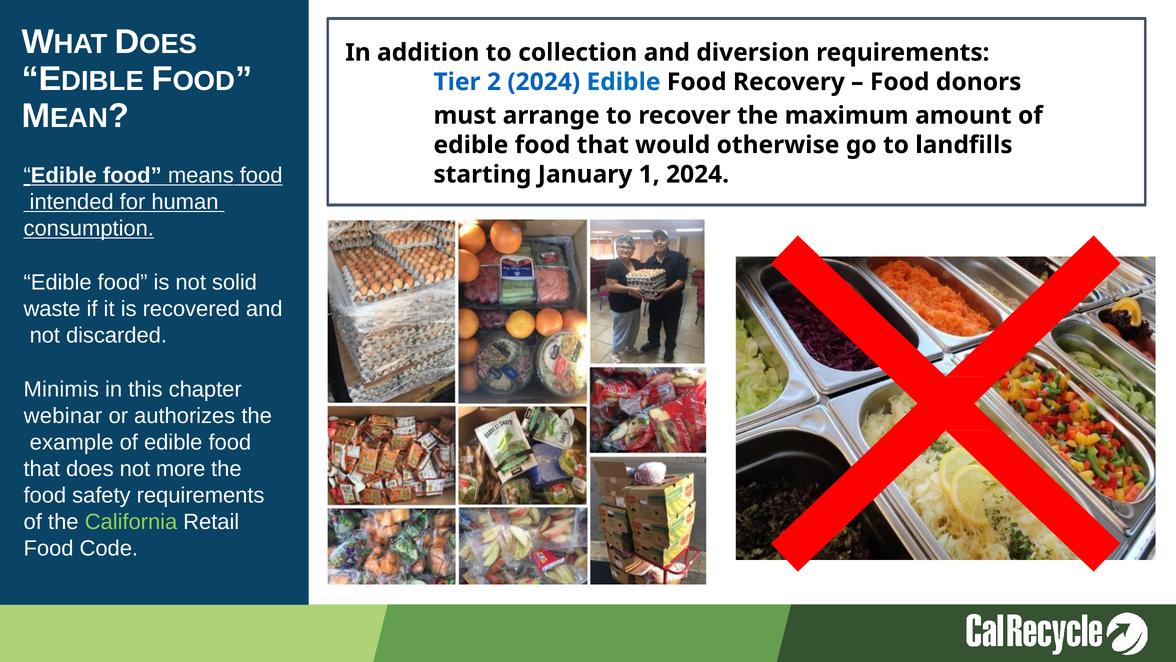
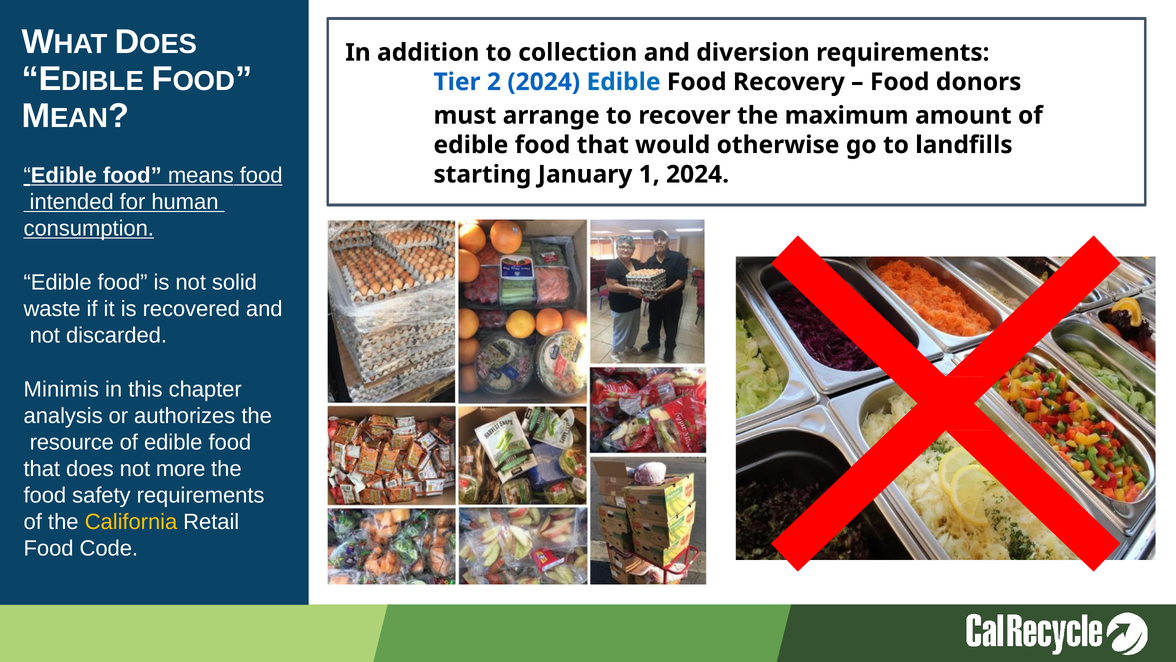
webinar: webinar -> analysis
example: example -> resource
California colour: light green -> yellow
